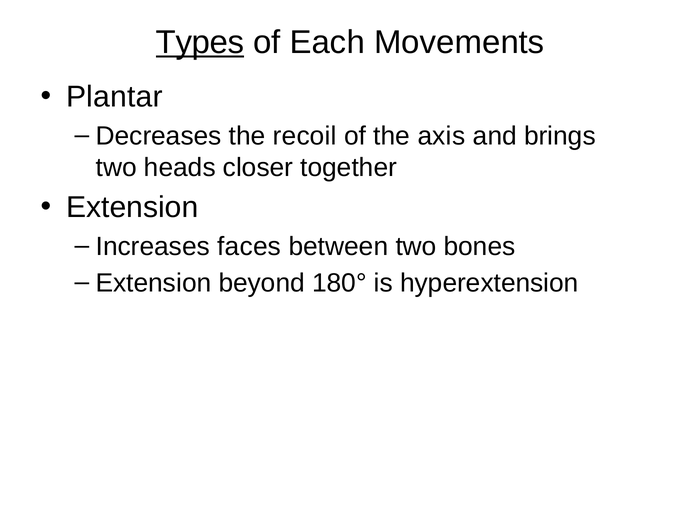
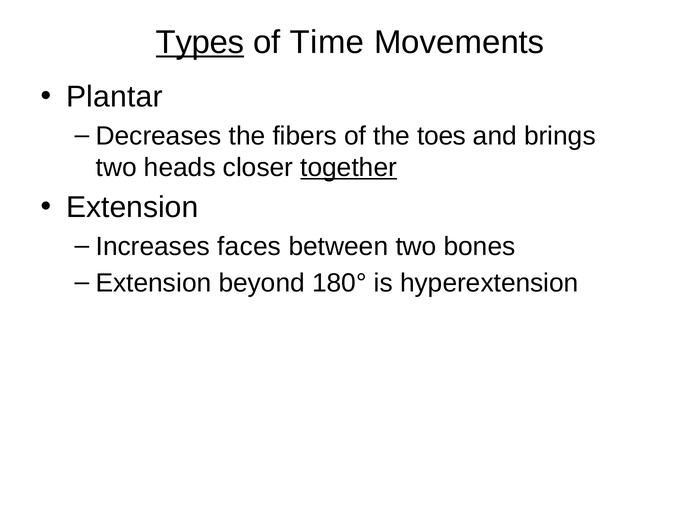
Each: Each -> Time
recoil: recoil -> fibers
axis: axis -> toes
together underline: none -> present
